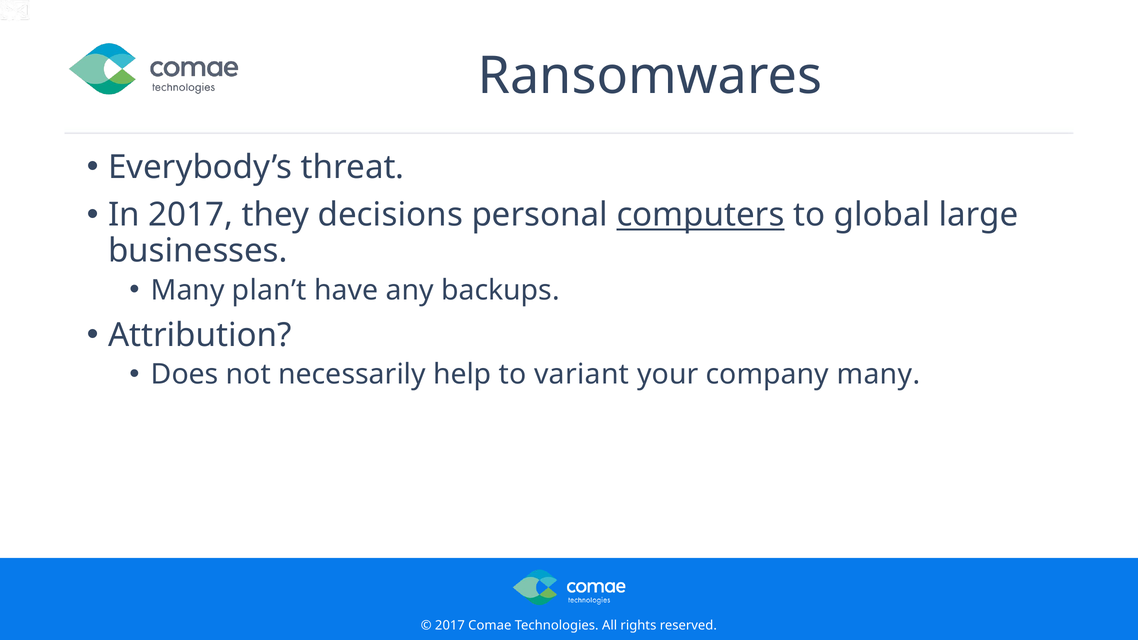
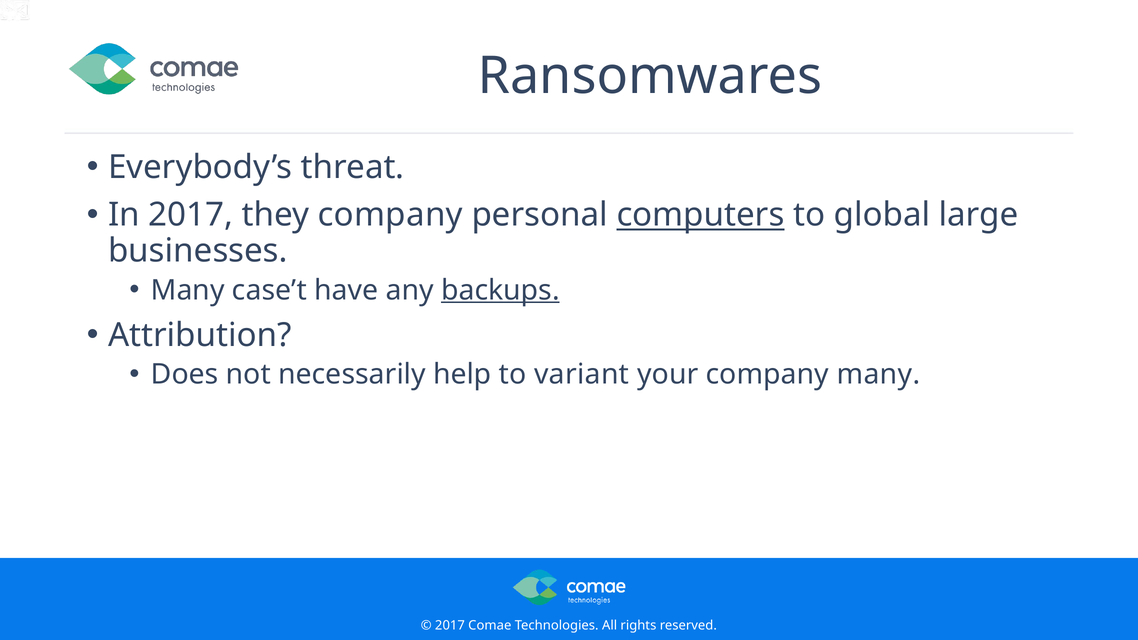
they decisions: decisions -> company
plan’t: plan’t -> case’t
backups underline: none -> present
